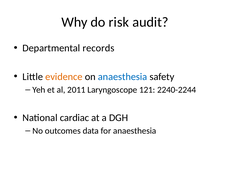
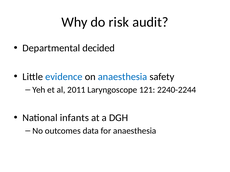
records: records -> decided
evidence colour: orange -> blue
cardiac: cardiac -> infants
